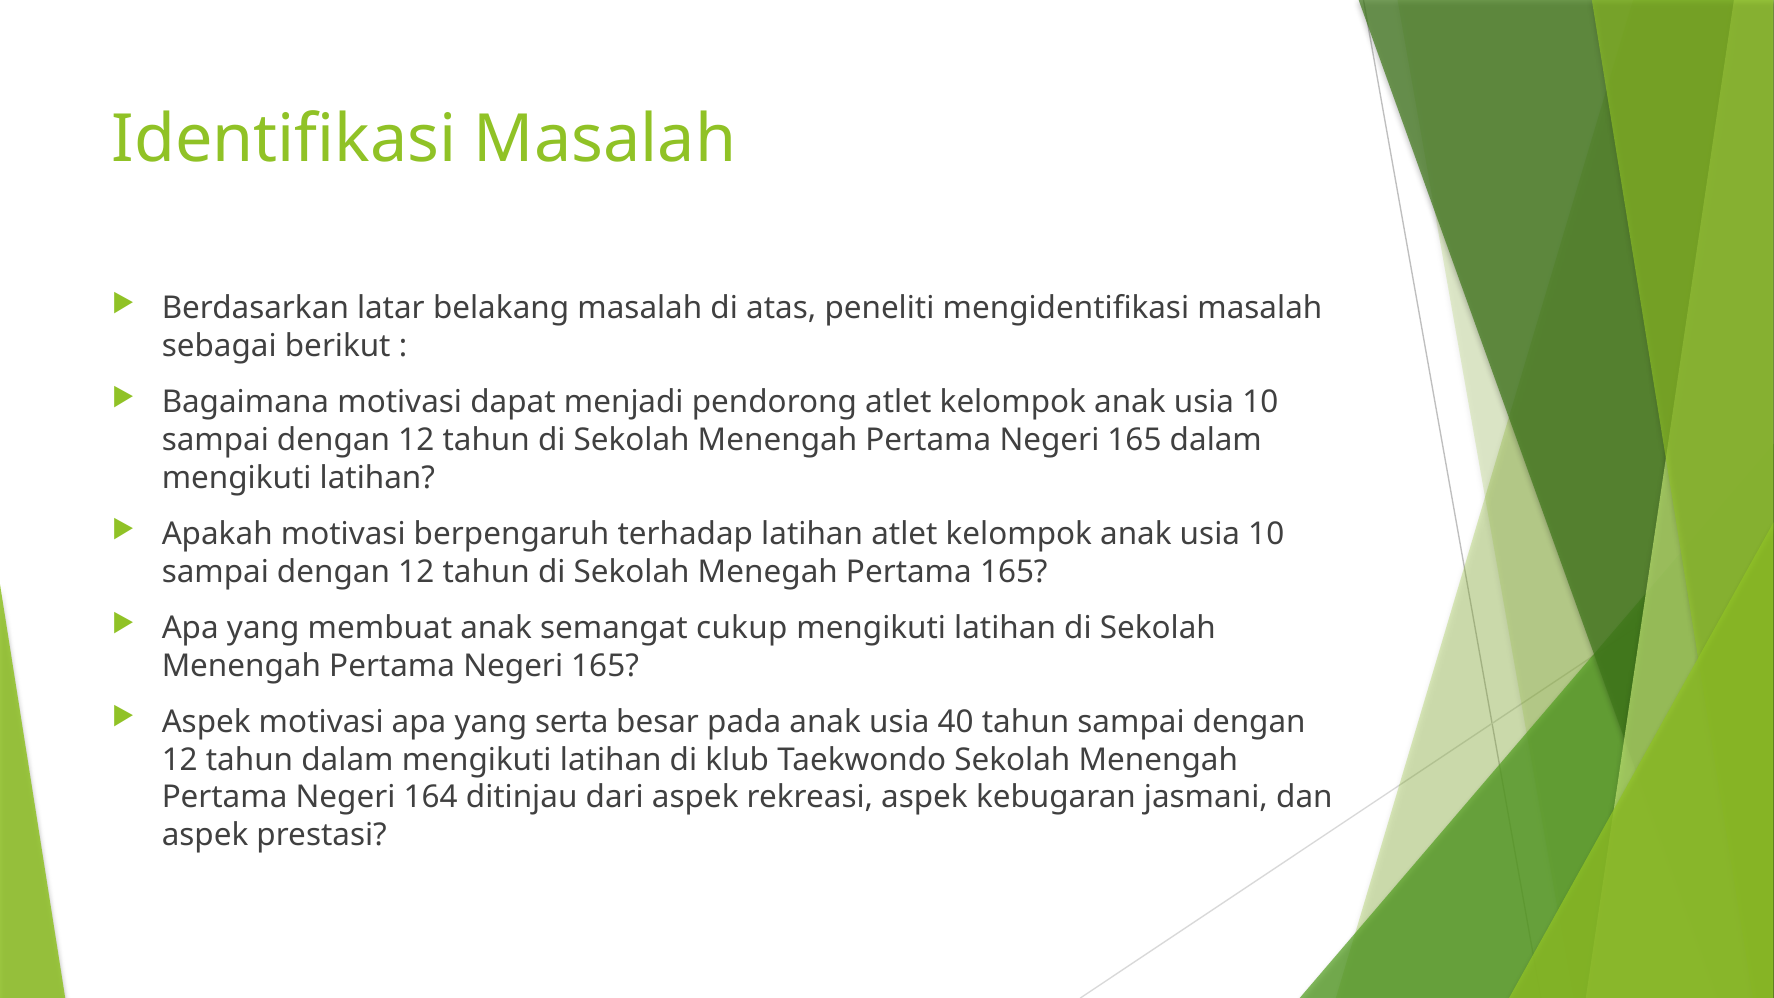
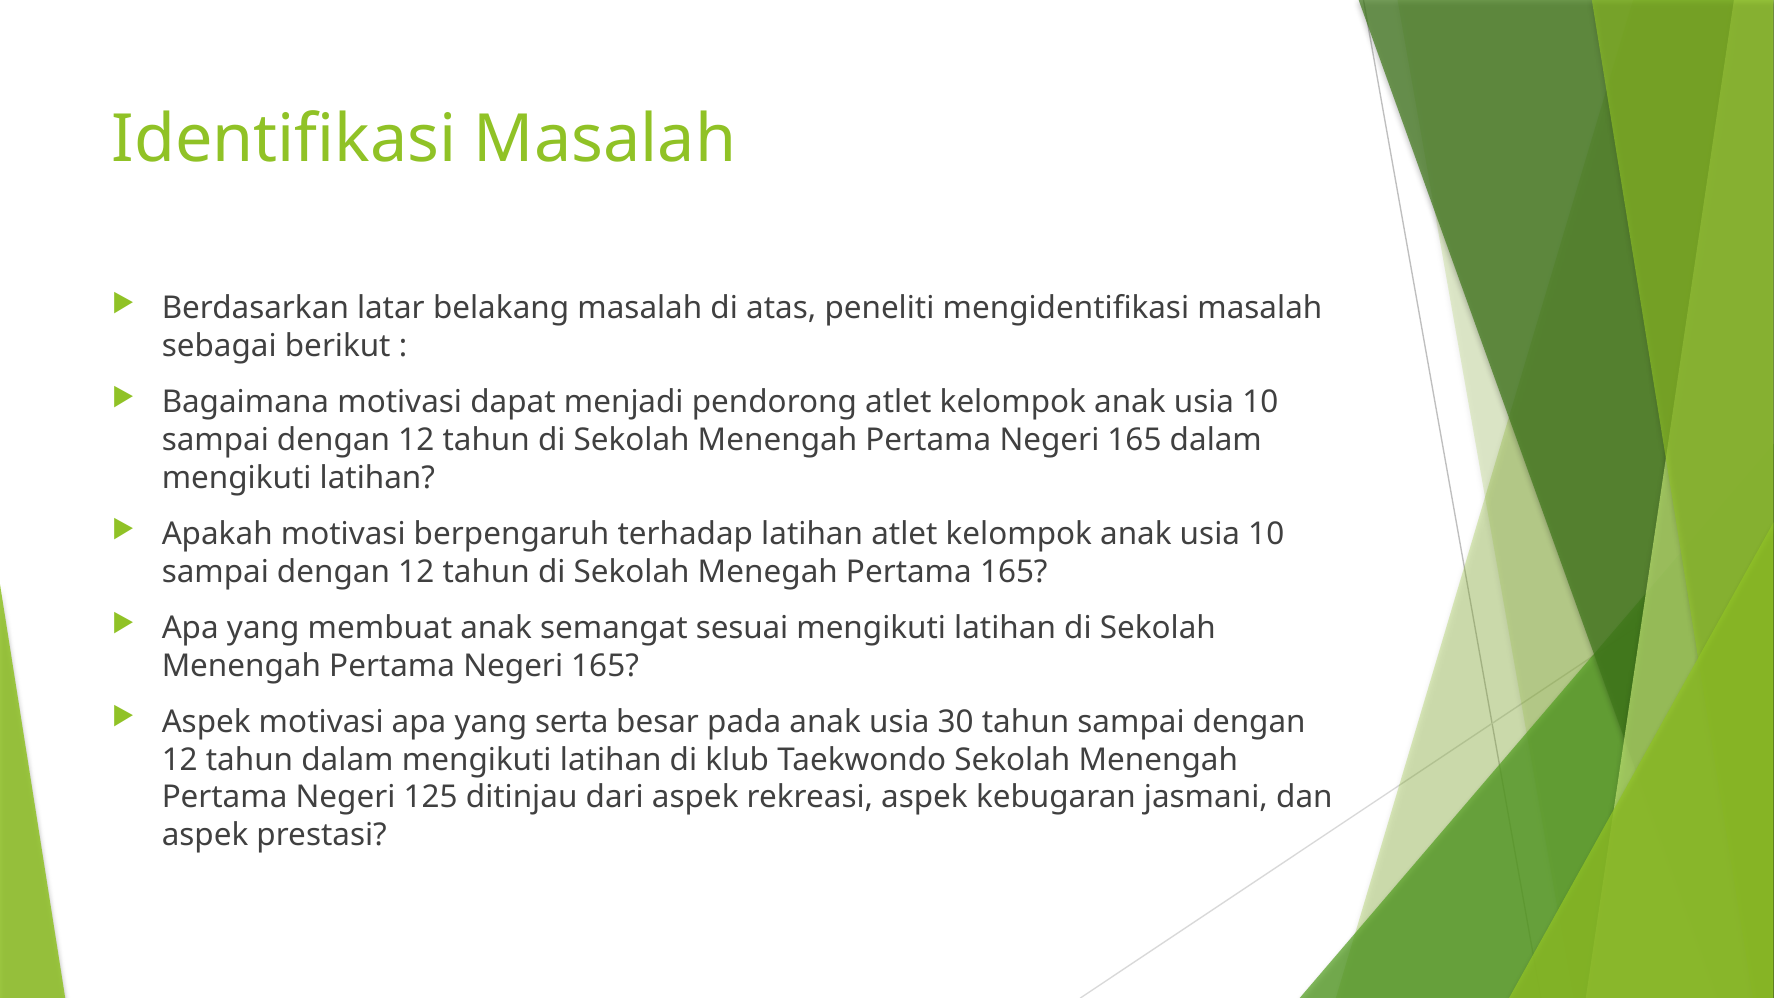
cukup: cukup -> sesuai
40: 40 -> 30
164: 164 -> 125
